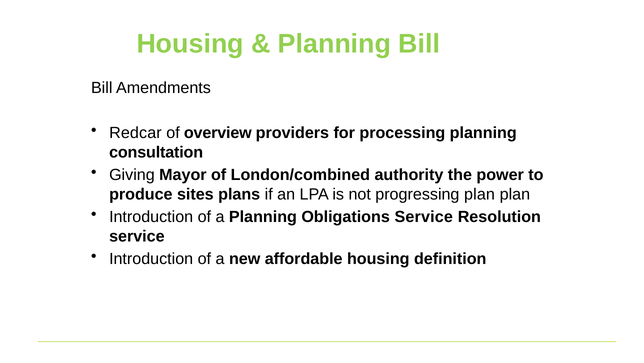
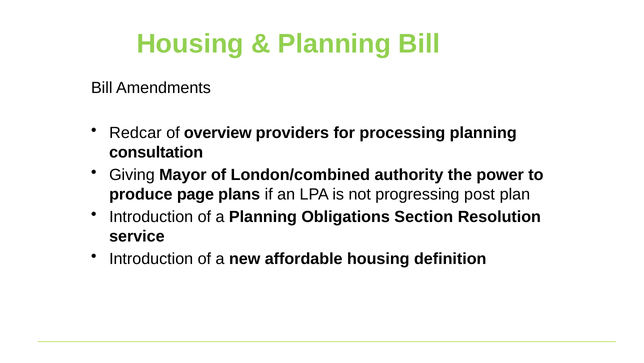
sites: sites -> page
progressing plan: plan -> post
Obligations Service: Service -> Section
